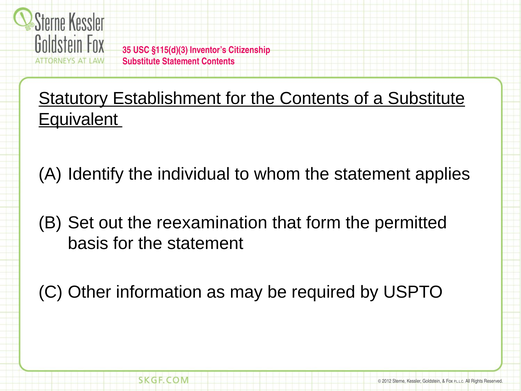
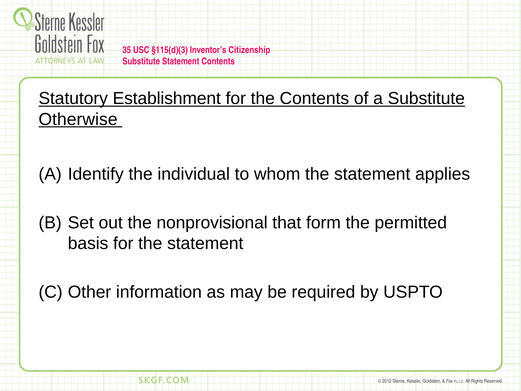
Equivalent: Equivalent -> Otherwise
reexamination: reexamination -> nonprovisional
